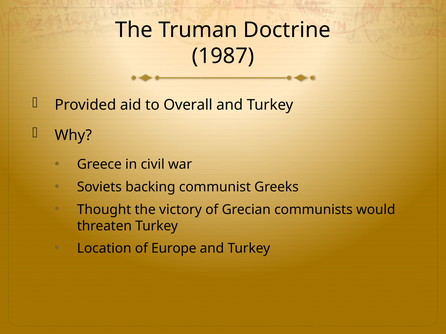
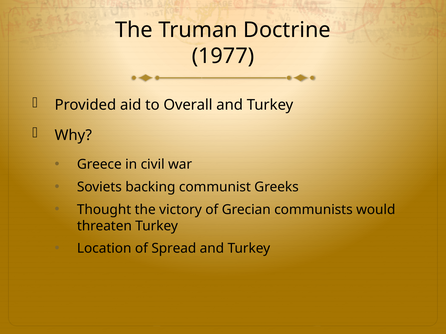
1987: 1987 -> 1977
Europe: Europe -> Spread
